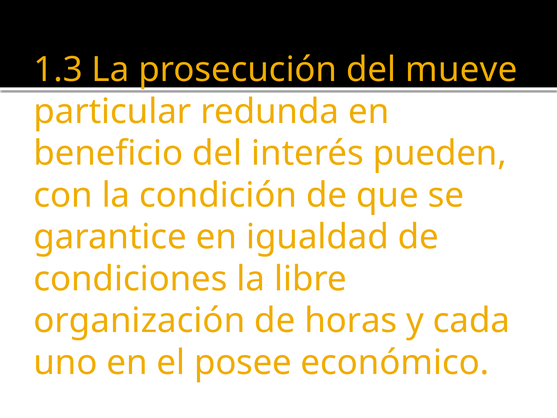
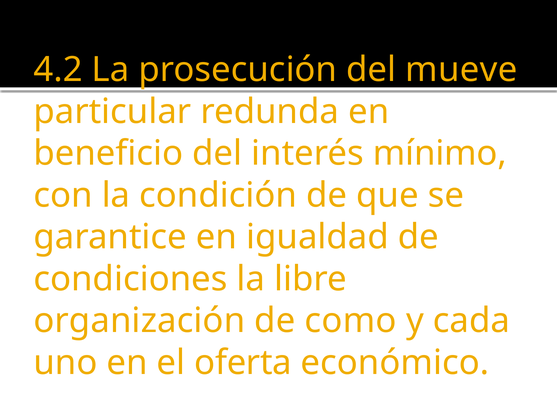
1.3: 1.3 -> 4.2
pueden: pueden -> mínimo
horas: horas -> como
posee: posee -> oferta
